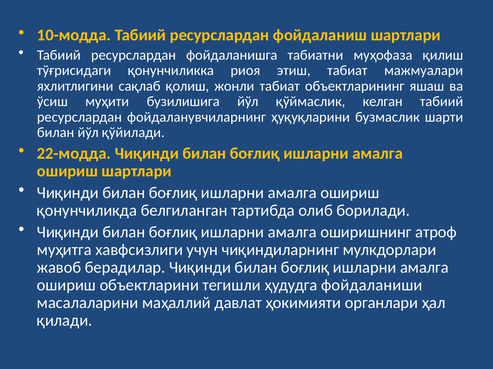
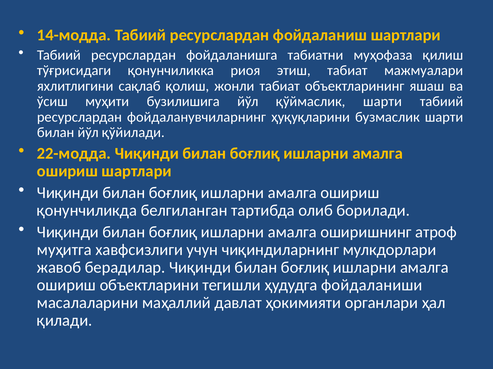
10-модда: 10-модда -> 14-модда
қўймаслик келган: келган -> шарти
